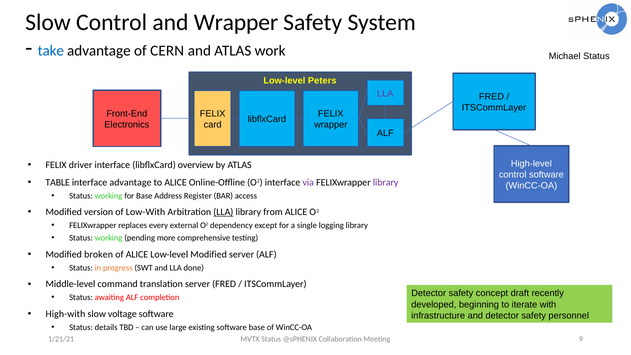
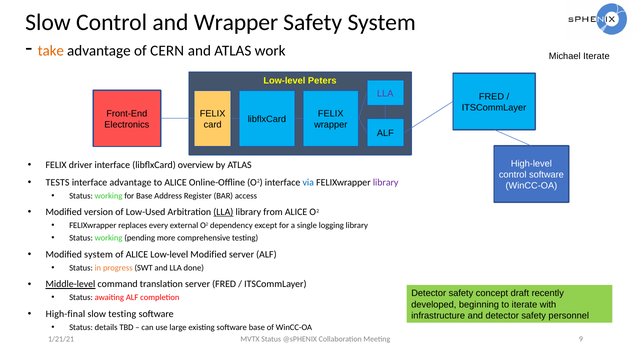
take colour: blue -> orange
Michael Status: Status -> Iterate
TABLE: TABLE -> TESTS
via colour: purple -> blue
Low-With: Low-With -> Low-Used
Modified broken: broken -> system
Middle-level underline: none -> present
High-with: High-with -> High-final
slow voltage: voltage -> testing
